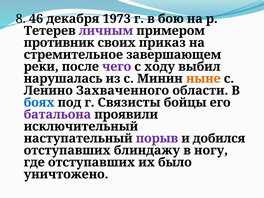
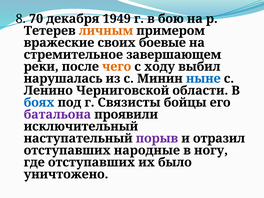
46: 46 -> 70
1973: 1973 -> 1949
личным colour: purple -> orange
противник: противник -> вражеские
приказ: приказ -> боевые
чего colour: purple -> orange
ныне colour: orange -> blue
Захваченного: Захваченного -> Черниговской
добился: добился -> отразил
блиндажу: блиндажу -> народные
